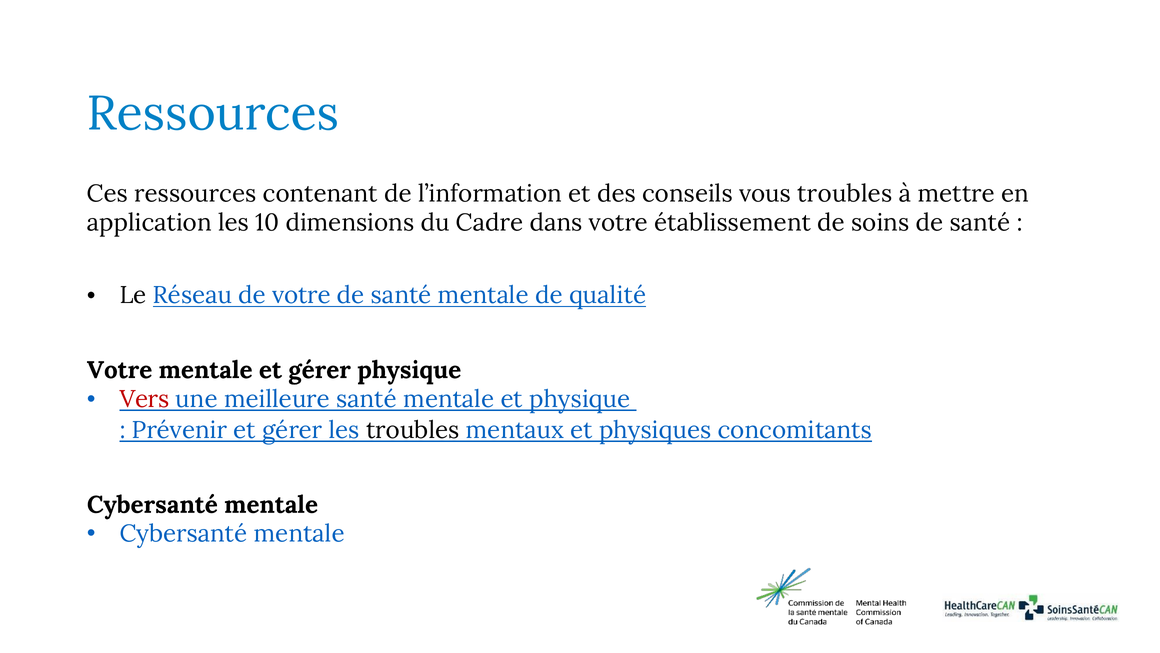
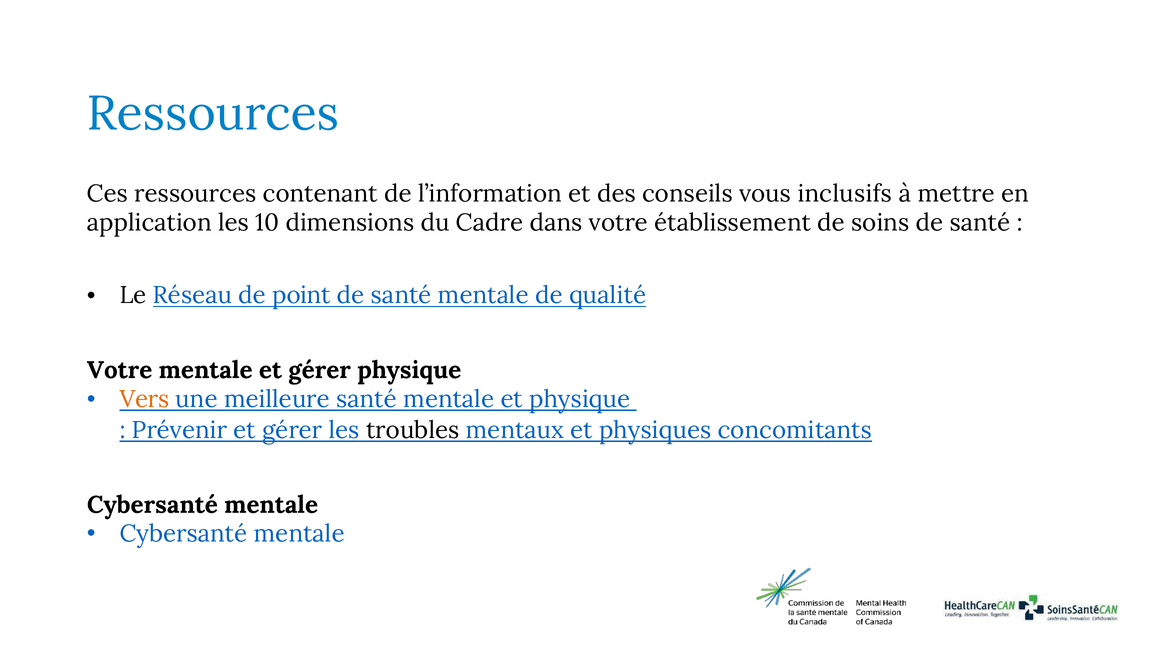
vous troubles: troubles -> inclusifs
de votre: votre -> point
Vers colour: red -> orange
